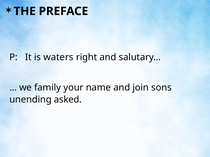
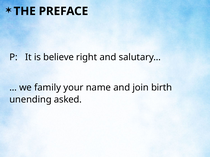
waters: waters -> believe
sons: sons -> birth
